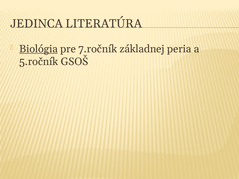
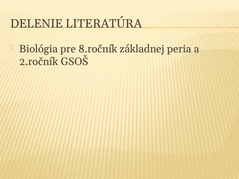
JEDINCA: JEDINCA -> DELENIE
Biológia underline: present -> none
7.ročník: 7.ročník -> 8.ročník
5.ročník: 5.ročník -> 2.ročník
